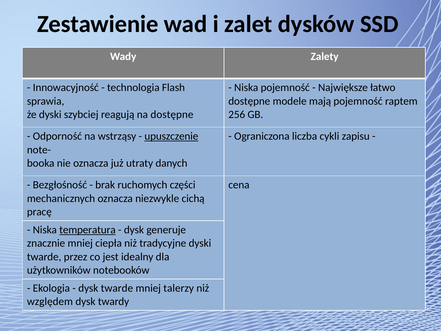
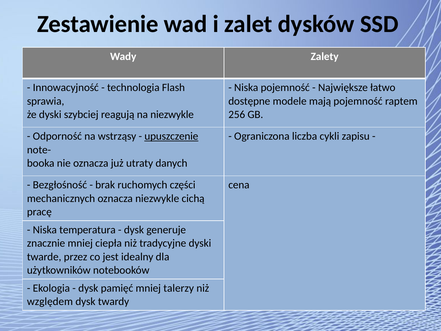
na dostępne: dostępne -> niezwykle
temperatura underline: present -> none
dysk twarde: twarde -> pamięć
